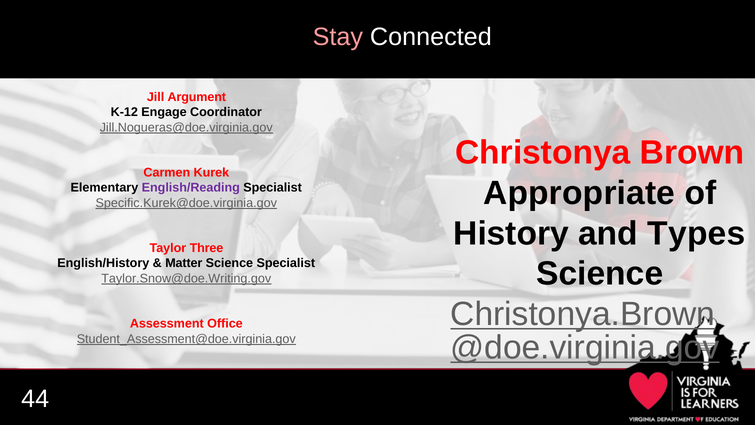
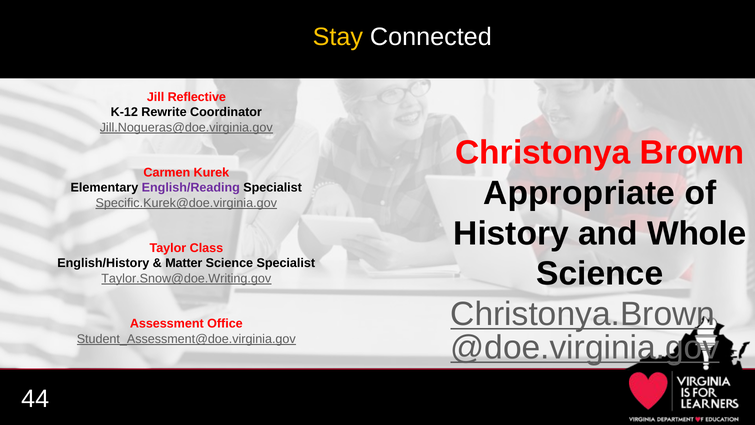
Stay colour: pink -> yellow
Argument: Argument -> Reflective
Engage: Engage -> Rewrite
Types: Types -> Whole
Three: Three -> Class
